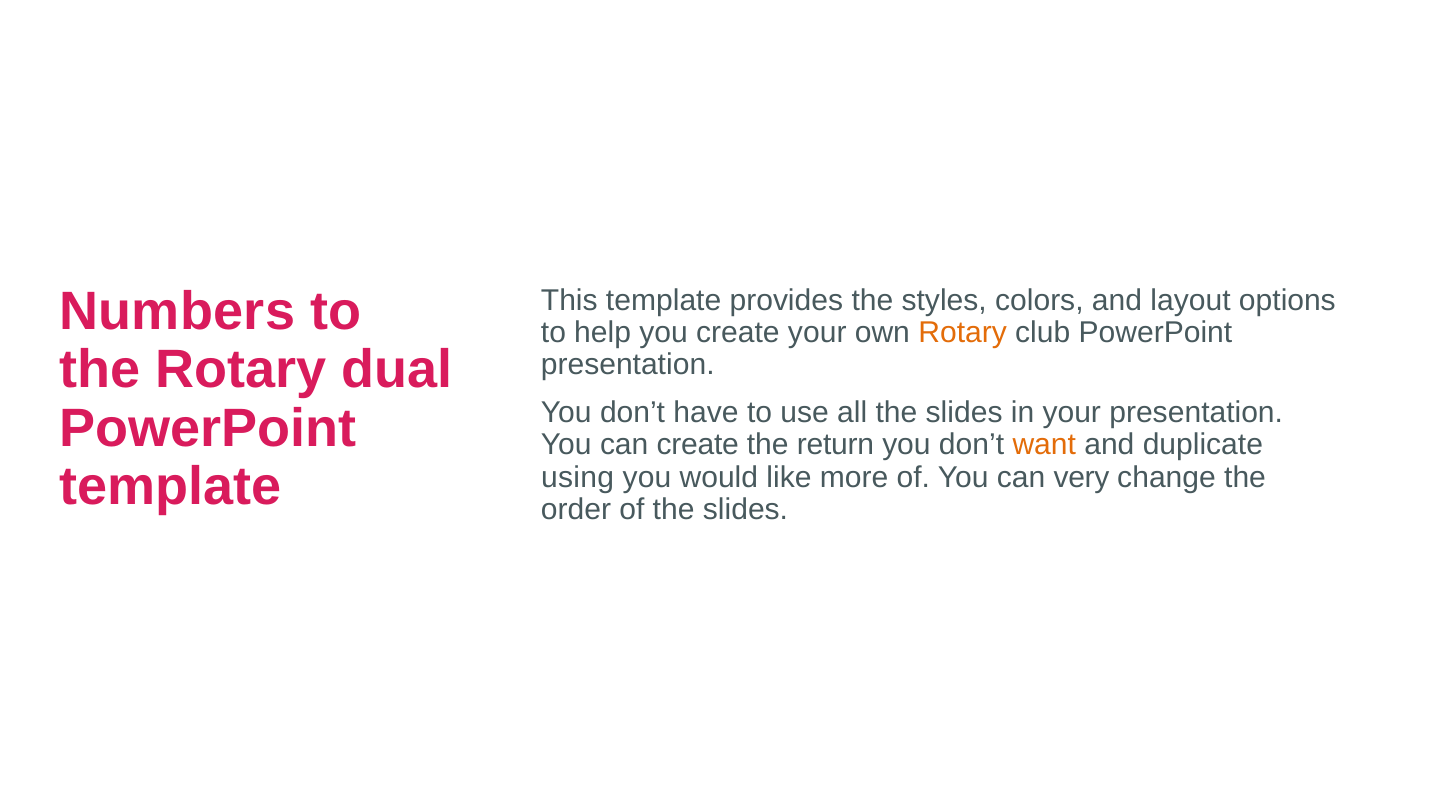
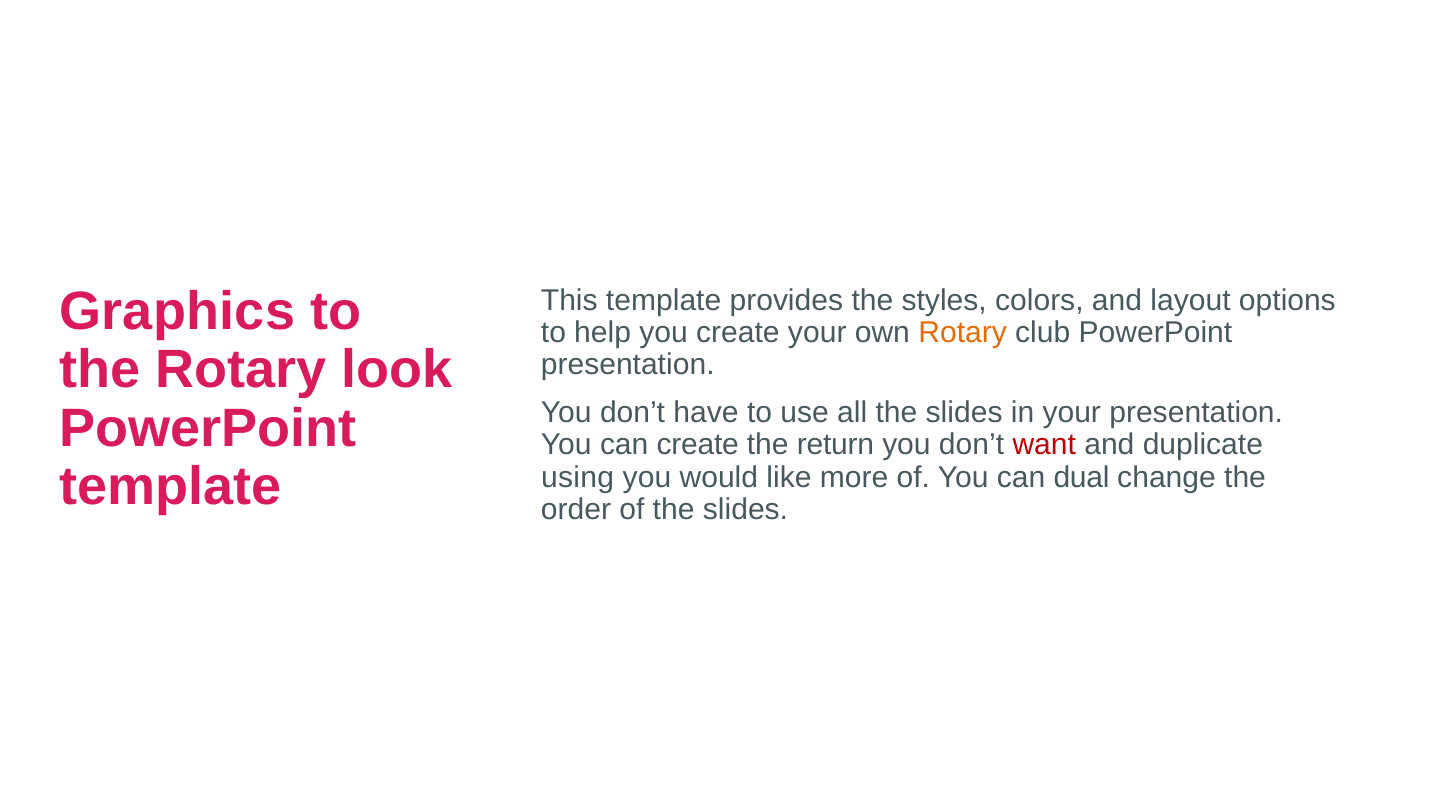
Numbers: Numbers -> Graphics
dual: dual -> look
want colour: orange -> red
very: very -> dual
